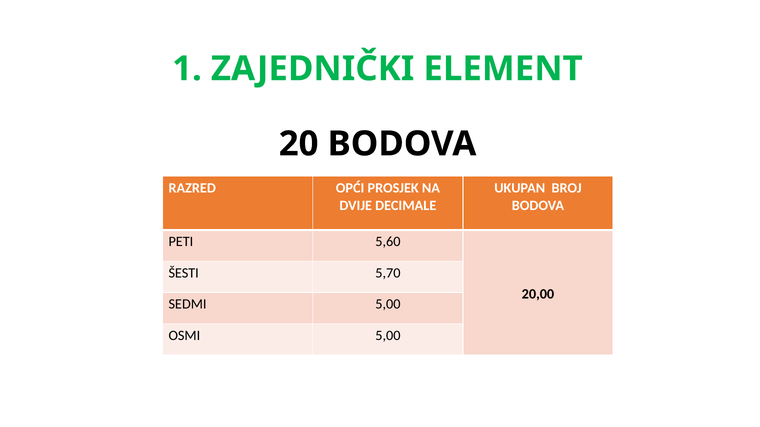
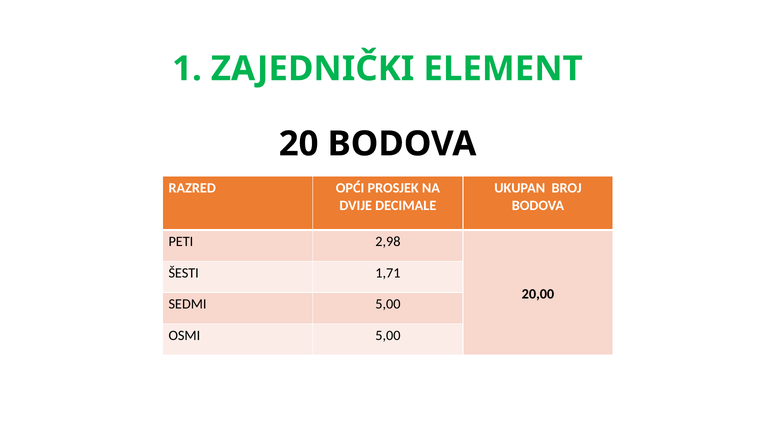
5,60: 5,60 -> 2,98
5,70: 5,70 -> 1,71
